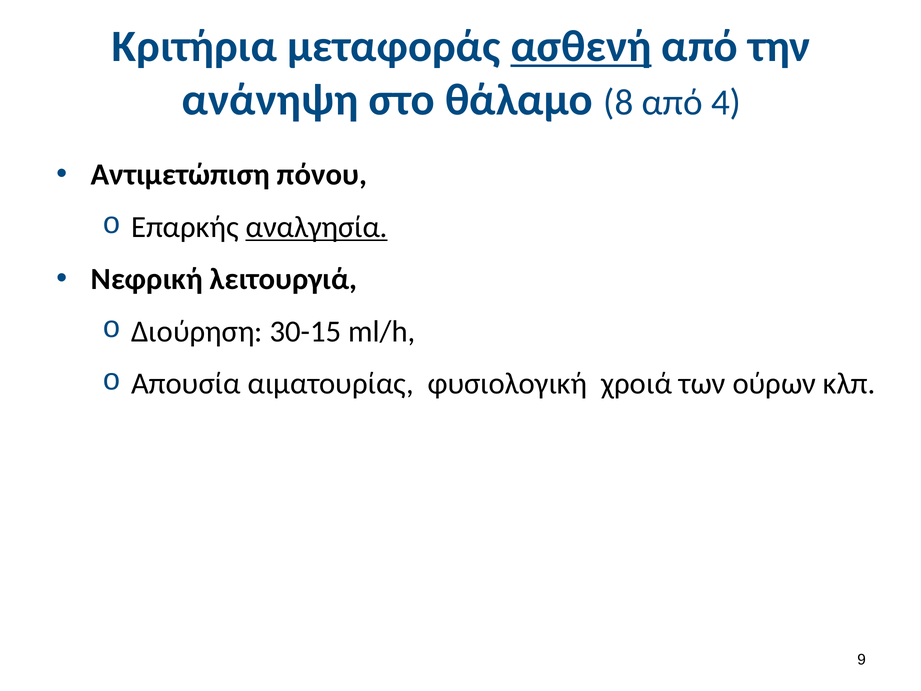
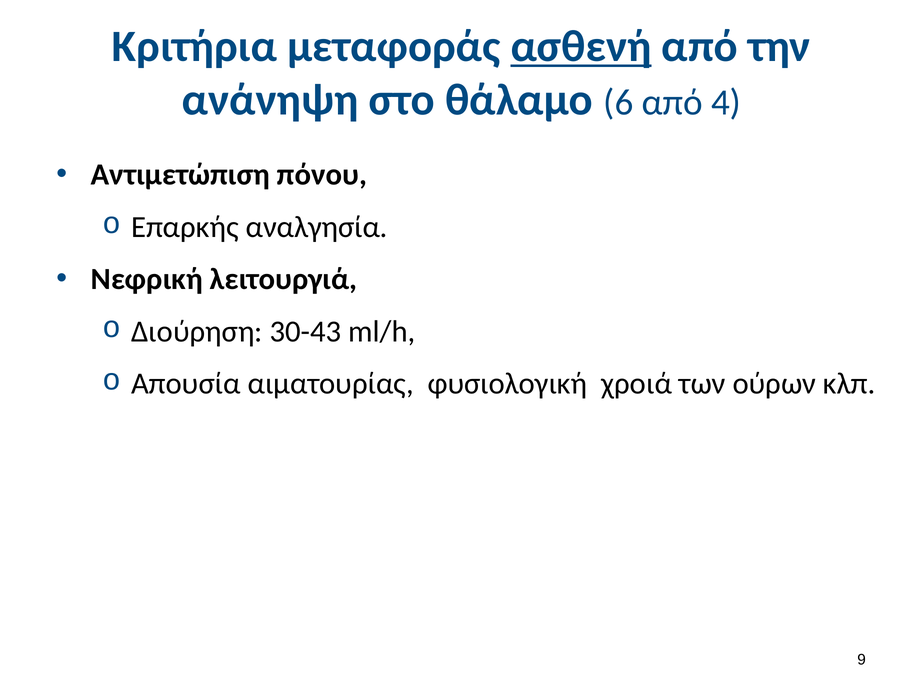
8: 8 -> 6
αναλγησία underline: present -> none
30-15: 30-15 -> 30-43
